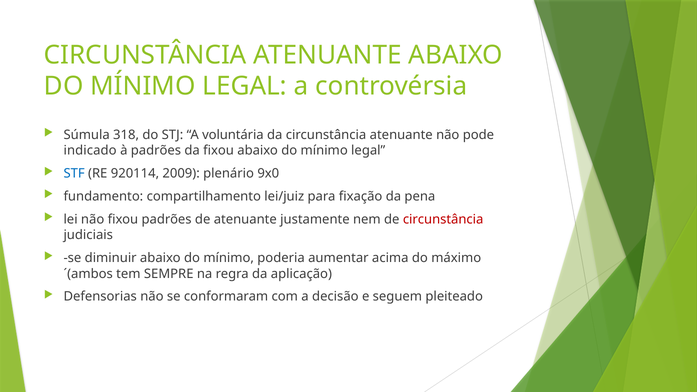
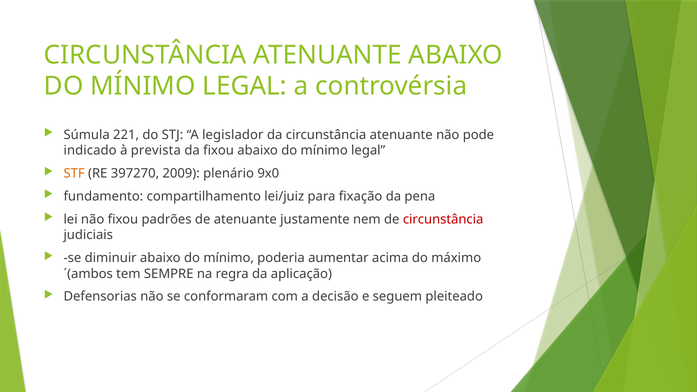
318: 318 -> 221
voluntária: voluntária -> legislador
à padrões: padrões -> prevista
STF colour: blue -> orange
920114: 920114 -> 397270
